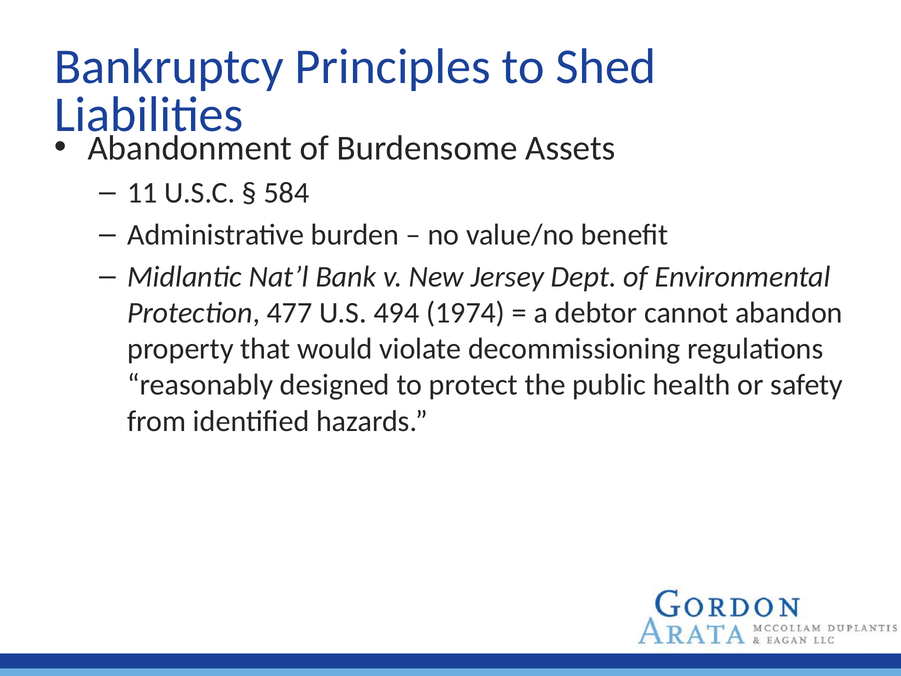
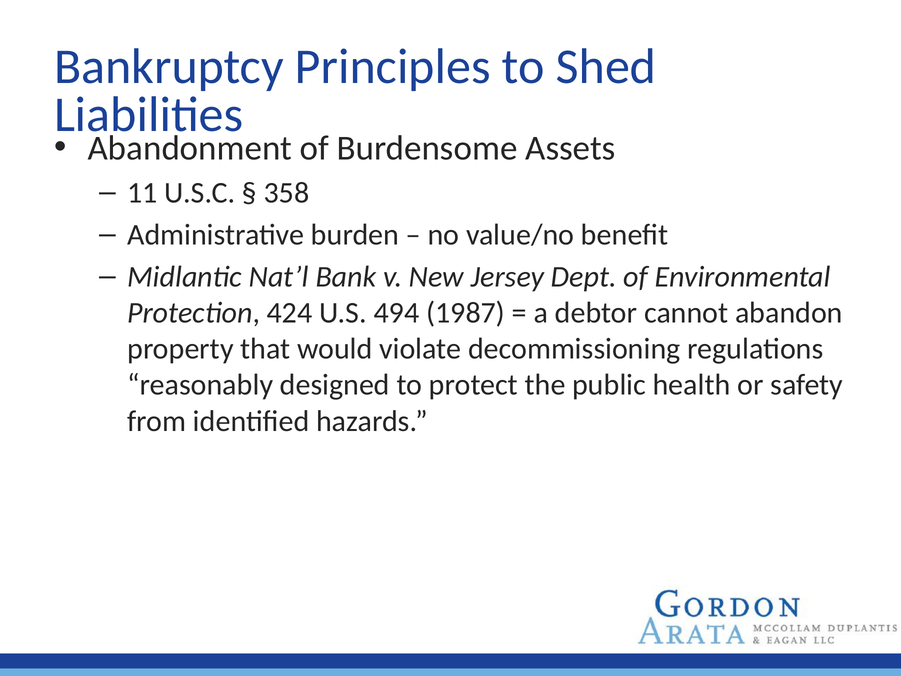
584: 584 -> 358
477: 477 -> 424
1974: 1974 -> 1987
